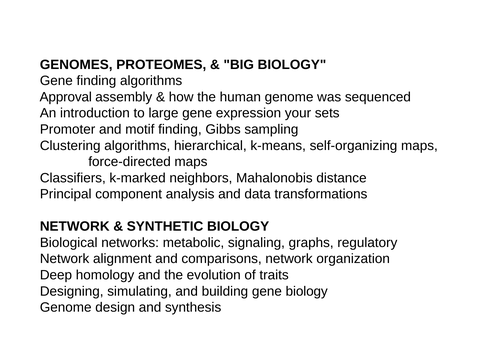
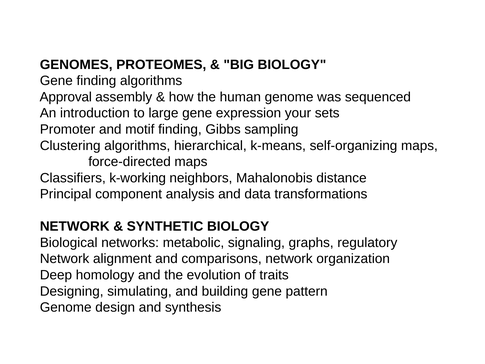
k-marked: k-marked -> k-working
gene biology: biology -> pattern
